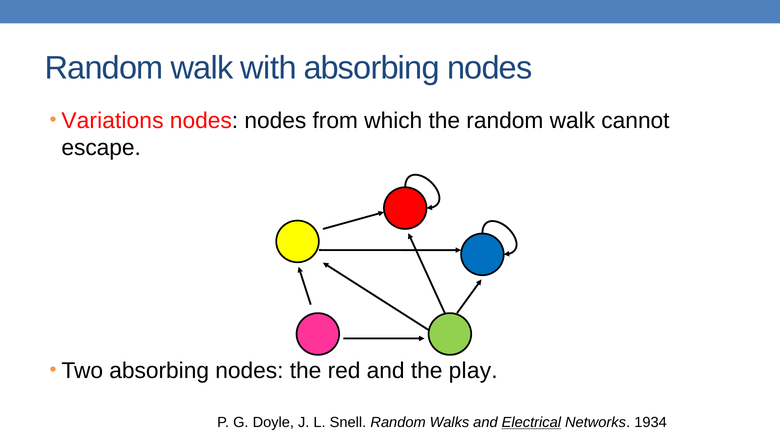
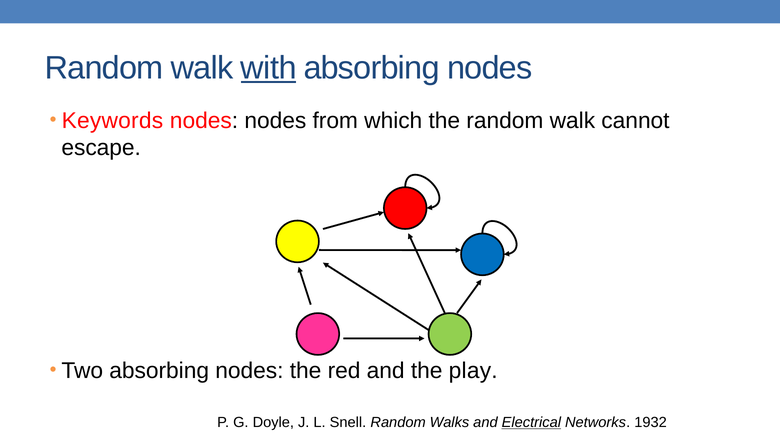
with underline: none -> present
Variations: Variations -> Keywords
1934: 1934 -> 1932
